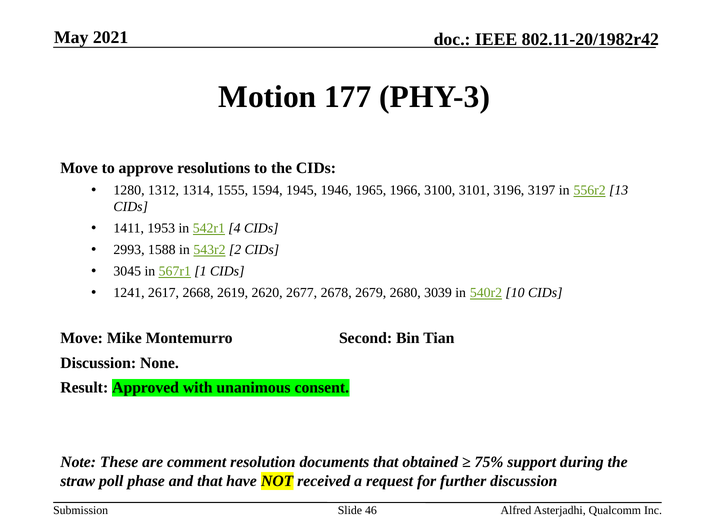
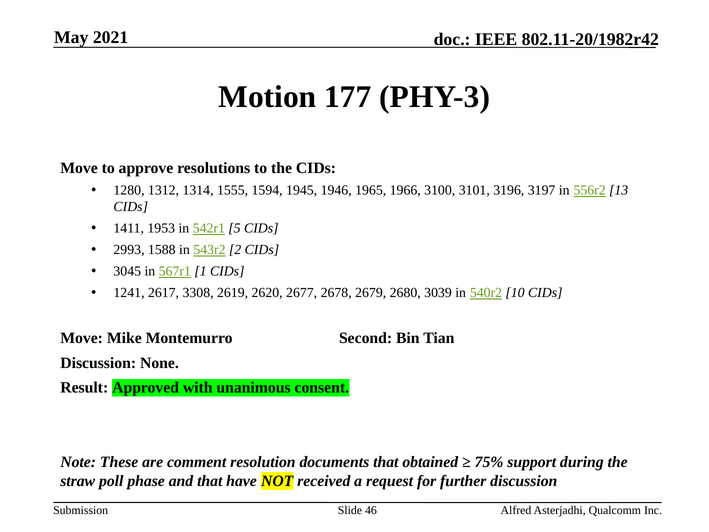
4: 4 -> 5
2668: 2668 -> 3308
